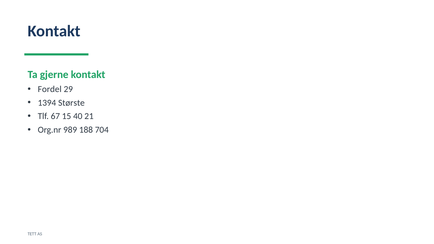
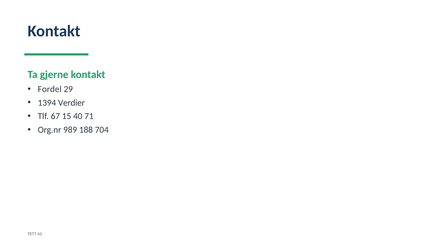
Største: Største -> Verdier
21: 21 -> 71
